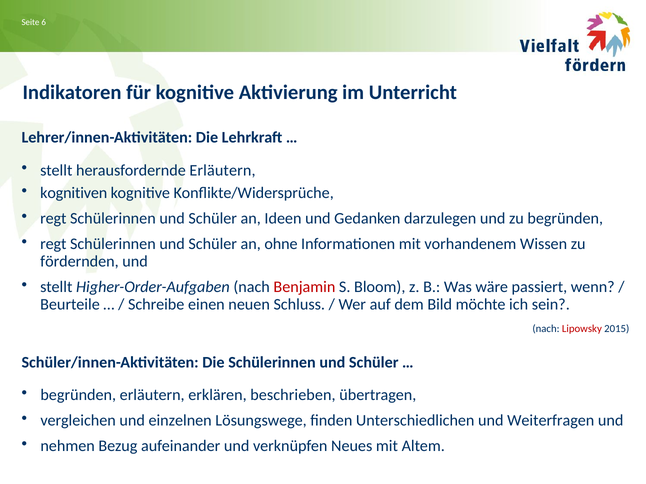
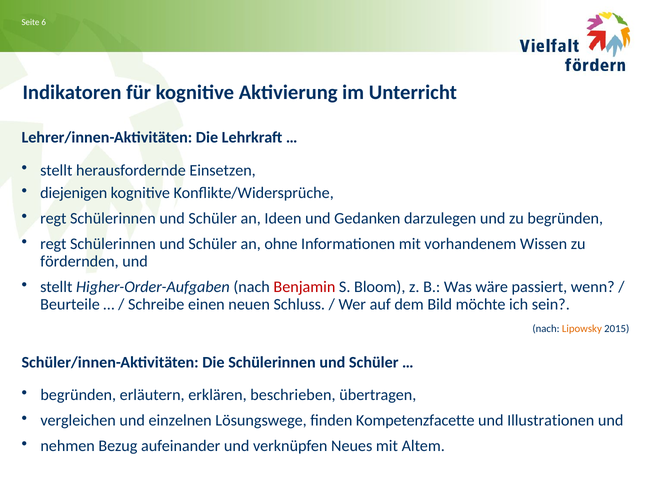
herausfordernde Erläutern: Erläutern -> Einsetzen
kognitiven: kognitiven -> diejenigen
Lipowsky colour: red -> orange
Unterschiedlichen: Unterschiedlichen -> Kompetenzfacette
Weiterfragen: Weiterfragen -> Illustrationen
